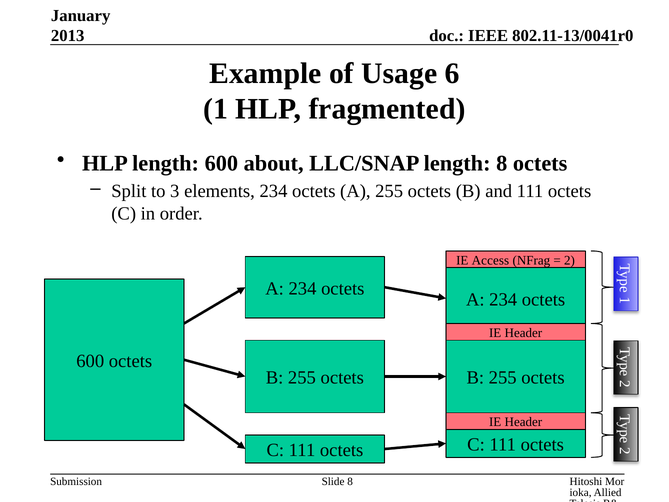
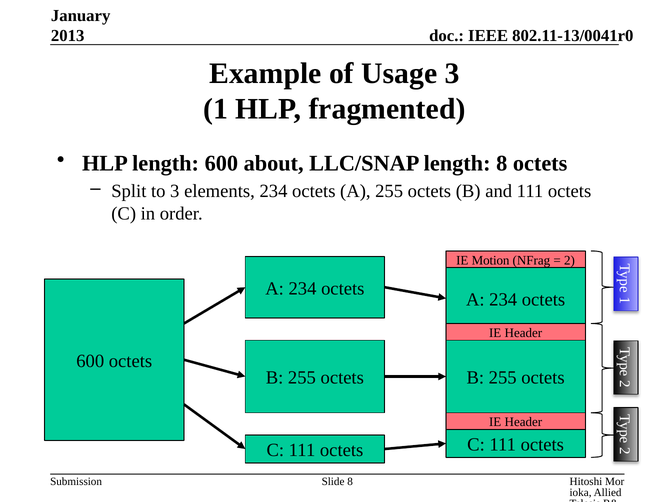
Usage 6: 6 -> 3
Access: Access -> Motion
